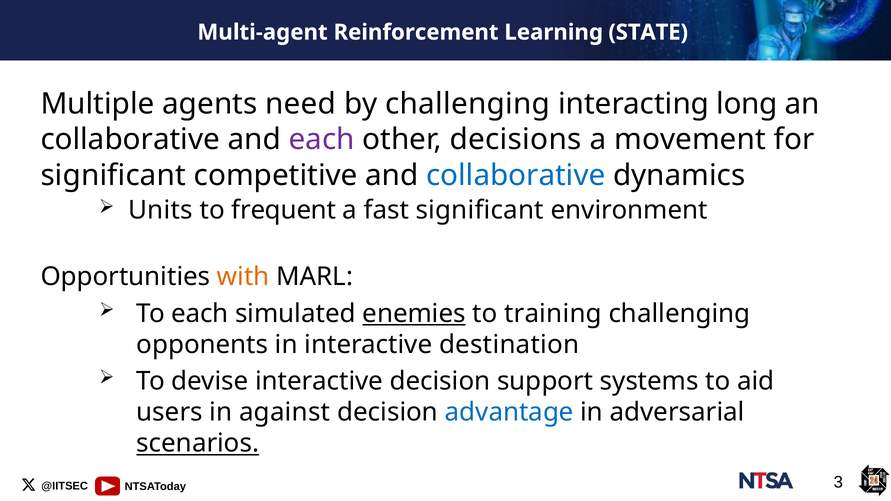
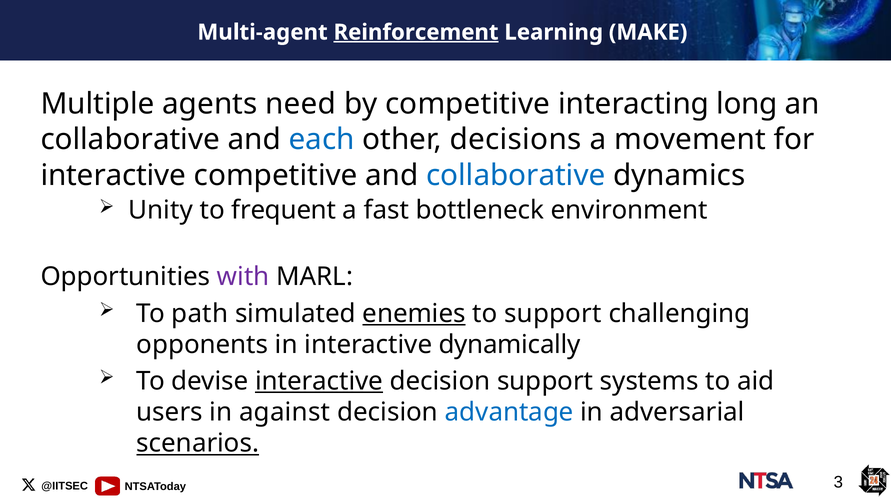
Reinforcement underline: none -> present
STATE: STATE -> MAKE
by challenging: challenging -> competitive
each at (322, 140) colour: purple -> blue
significant at (113, 175): significant -> interactive
Units: Units -> Unity
fast significant: significant -> bottleneck
with colour: orange -> purple
To each: each -> path
to training: training -> support
destination: destination -> dynamically
interactive at (319, 381) underline: none -> present
